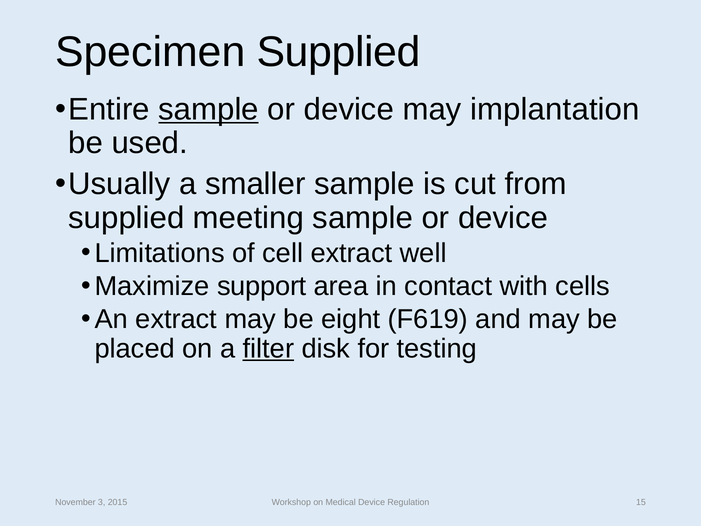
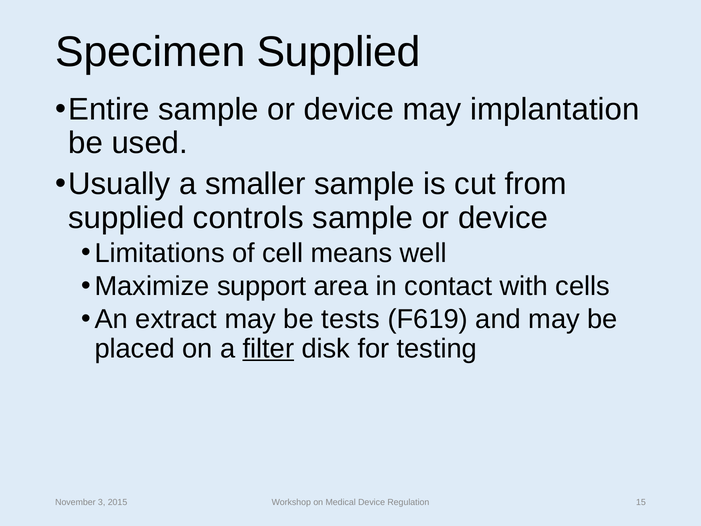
sample at (209, 109) underline: present -> none
meeting: meeting -> controls
cell extract: extract -> means
eight: eight -> tests
